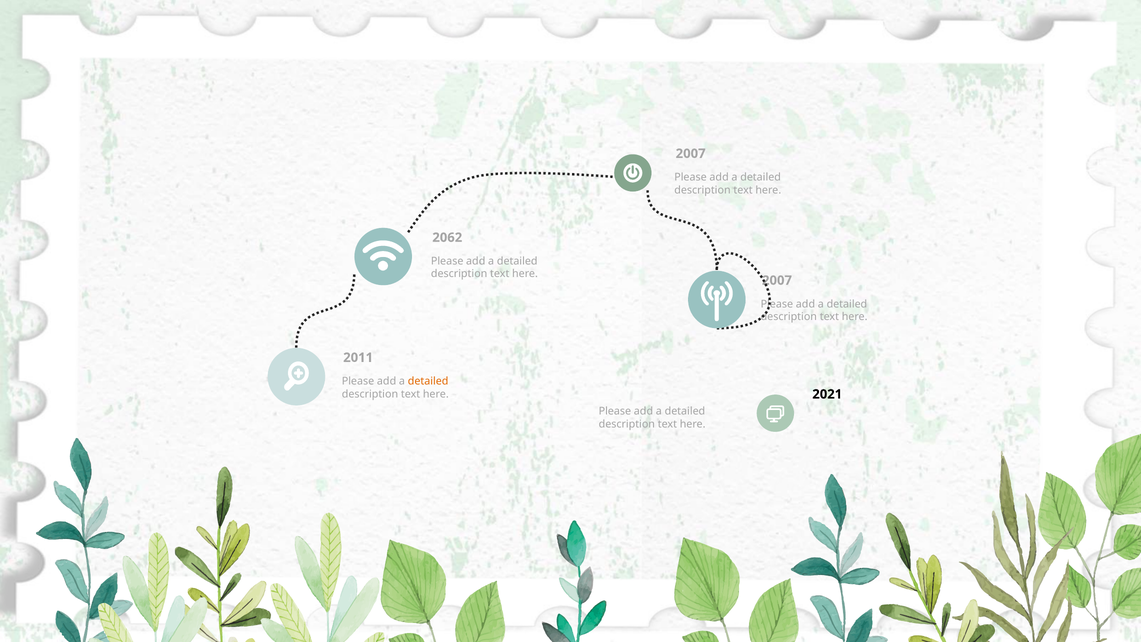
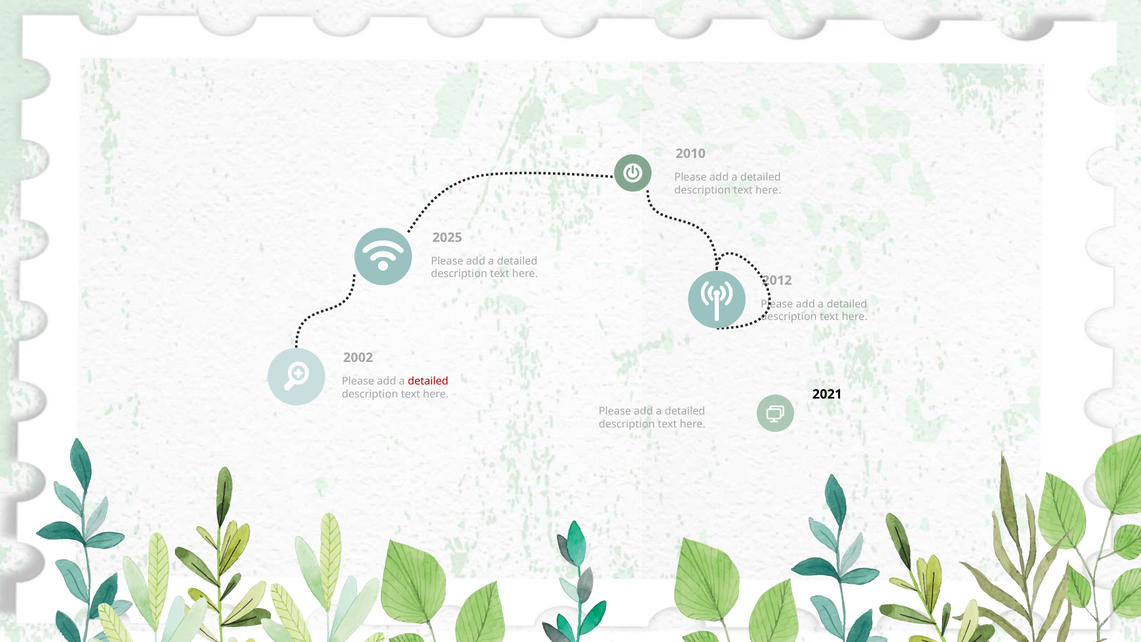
2007 at (691, 154): 2007 -> 2010
2062: 2062 -> 2025
2007 at (777, 280): 2007 -> 2012
2011: 2011 -> 2002
detailed at (428, 381) colour: orange -> red
